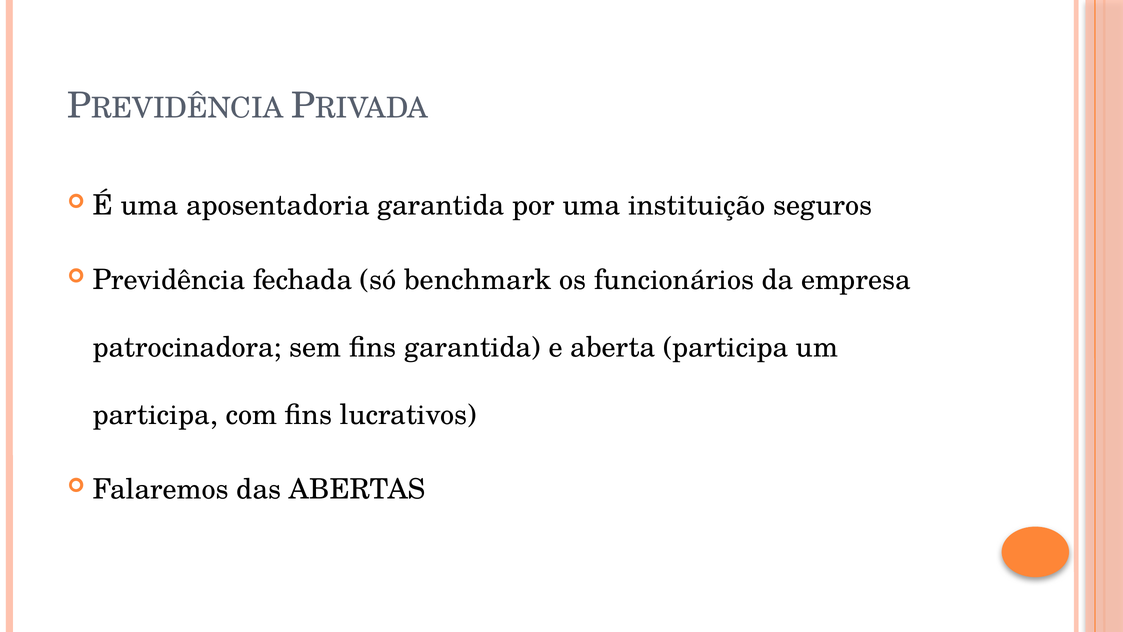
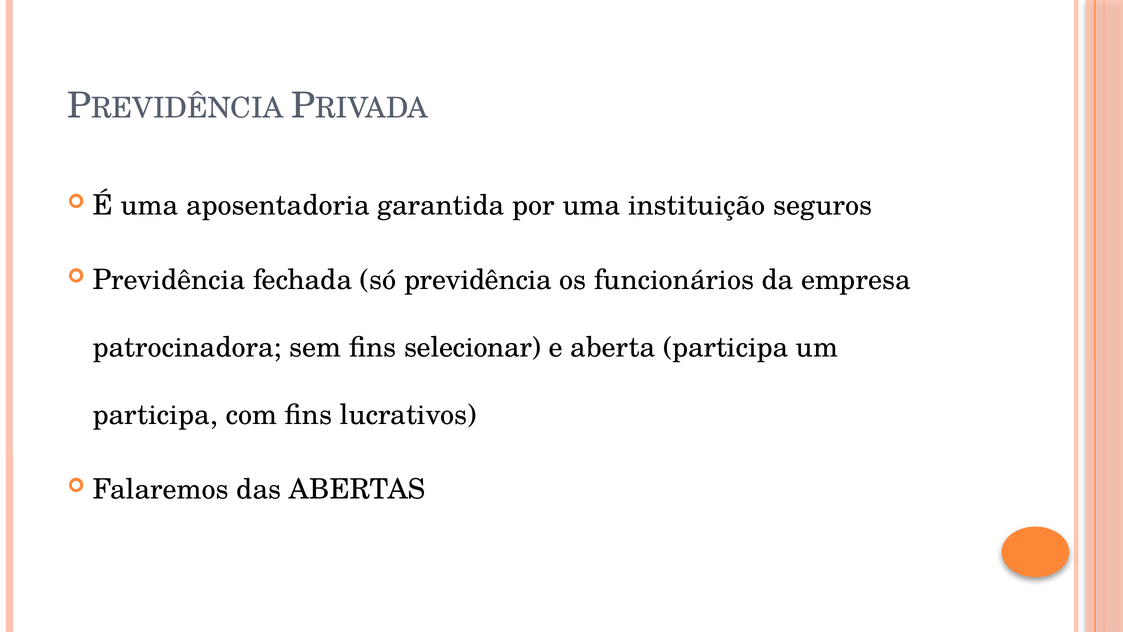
só benchmark: benchmark -> previdência
fins garantida: garantida -> selecionar
